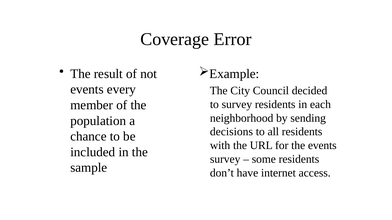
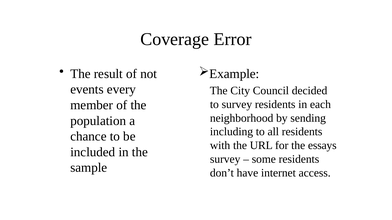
decisions: decisions -> including
the events: events -> essays
